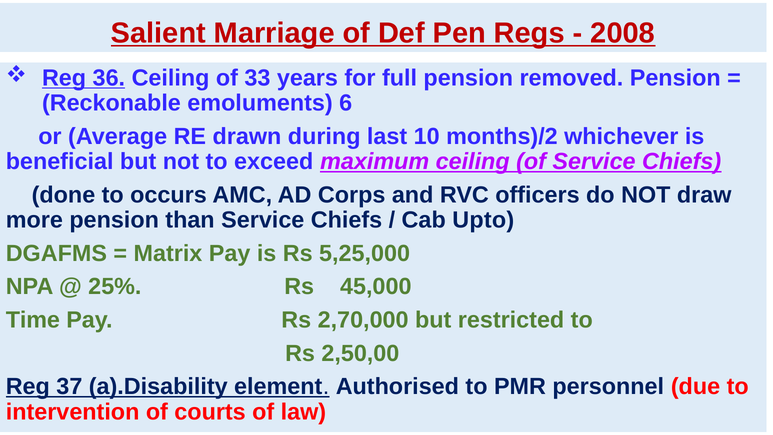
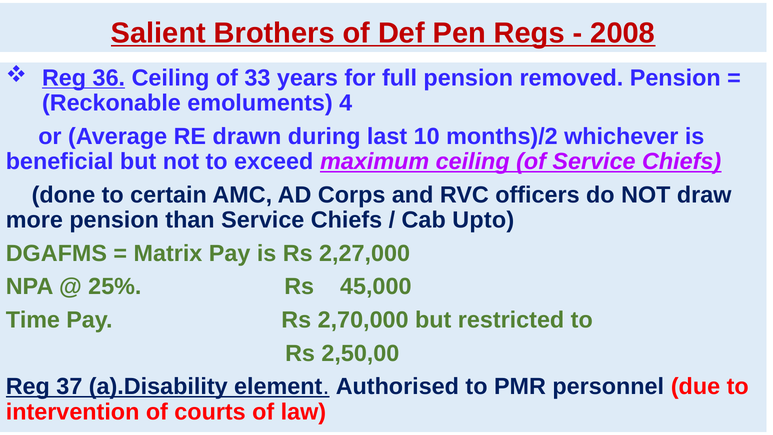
Marriage: Marriage -> Brothers
6: 6 -> 4
occurs: occurs -> certain
5,25,000: 5,25,000 -> 2,27,000
